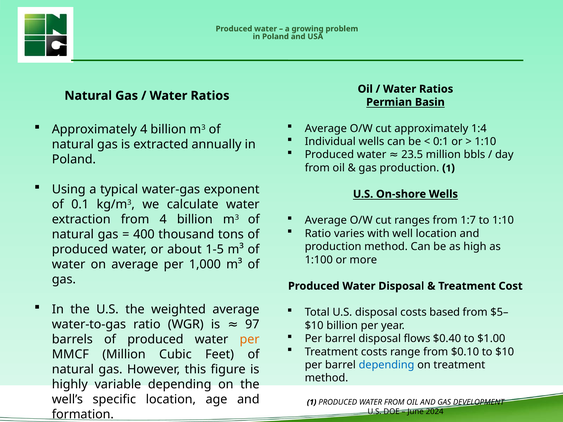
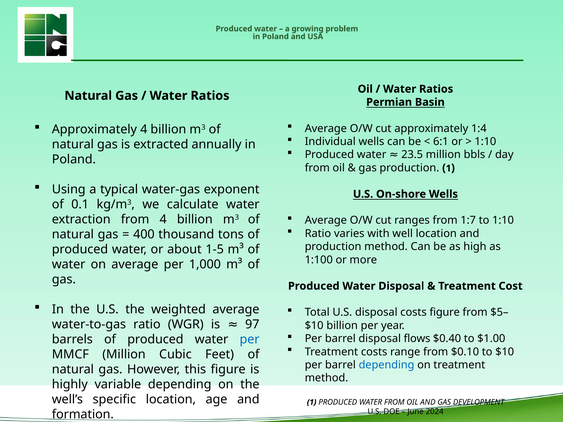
0:1: 0:1 -> 6:1
costs based: based -> figure
per at (250, 340) colour: orange -> blue
